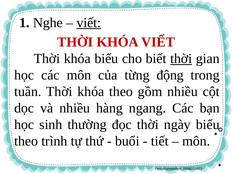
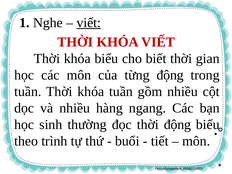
thời at (181, 59) underline: present -> none
khóa theo: theo -> tuần
thời ngày: ngày -> động
